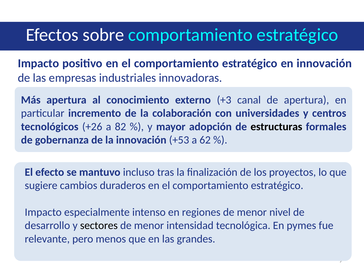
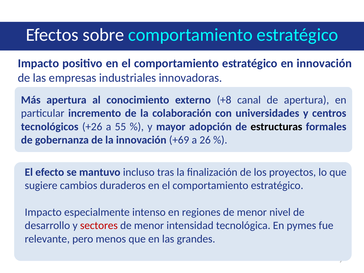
+3: +3 -> +8
82: 82 -> 55
+53: +53 -> +69
62: 62 -> 26
sectores colour: black -> red
